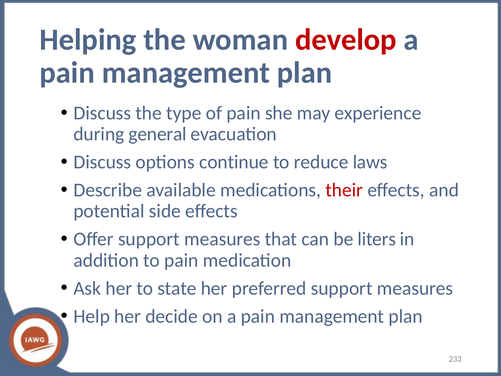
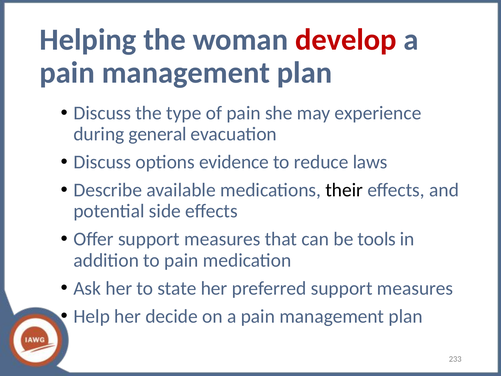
continue: continue -> evidence
their colour: red -> black
liters: liters -> tools
